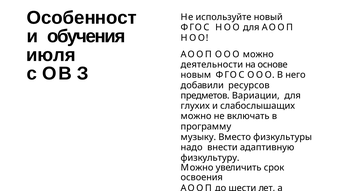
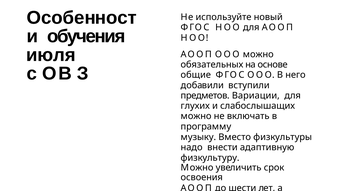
деятельности: деятельности -> обязательных
новым: новым -> общие
ресурсов: ресурсов -> вступили
